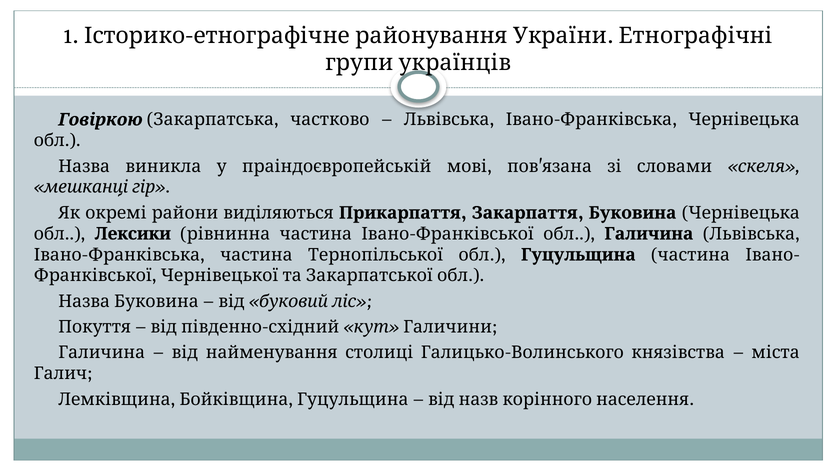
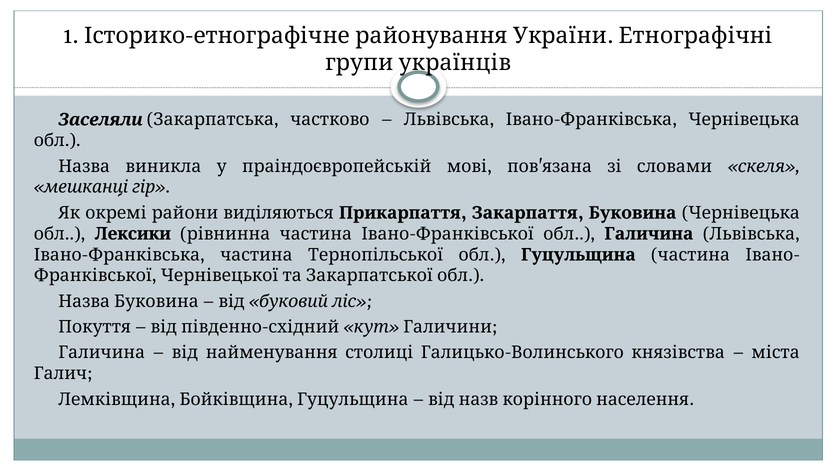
Говіркою: Говіркою -> Заселяли
